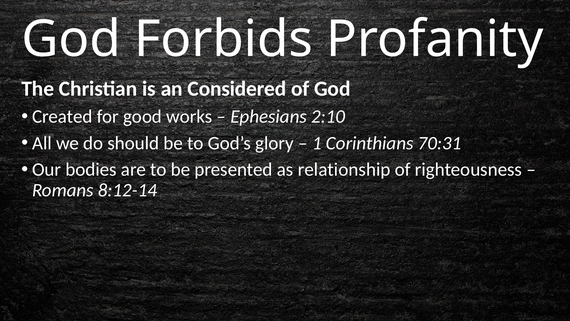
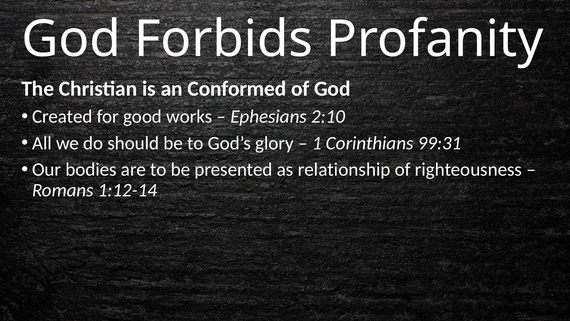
Considered: Considered -> Conformed
70:31: 70:31 -> 99:31
8:12-14: 8:12-14 -> 1:12-14
